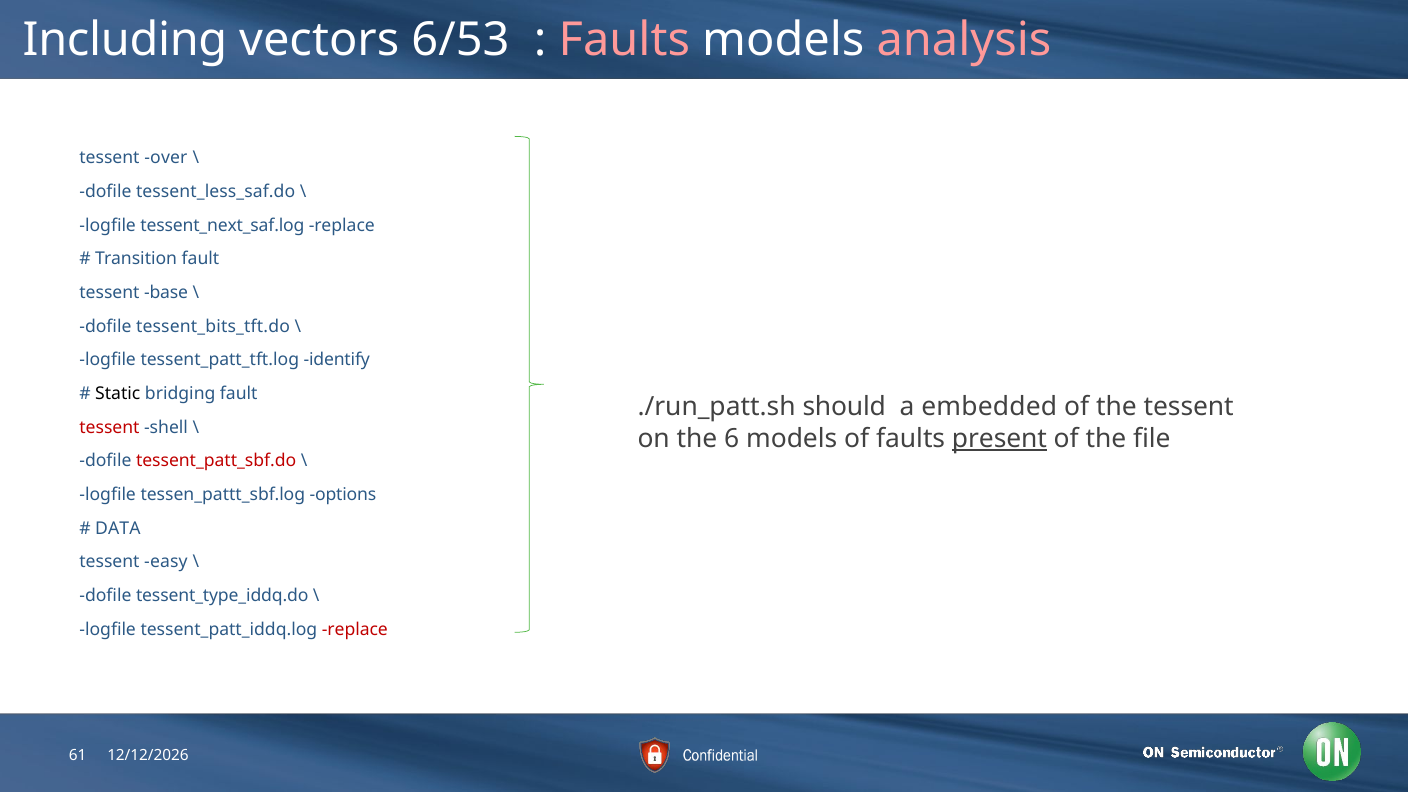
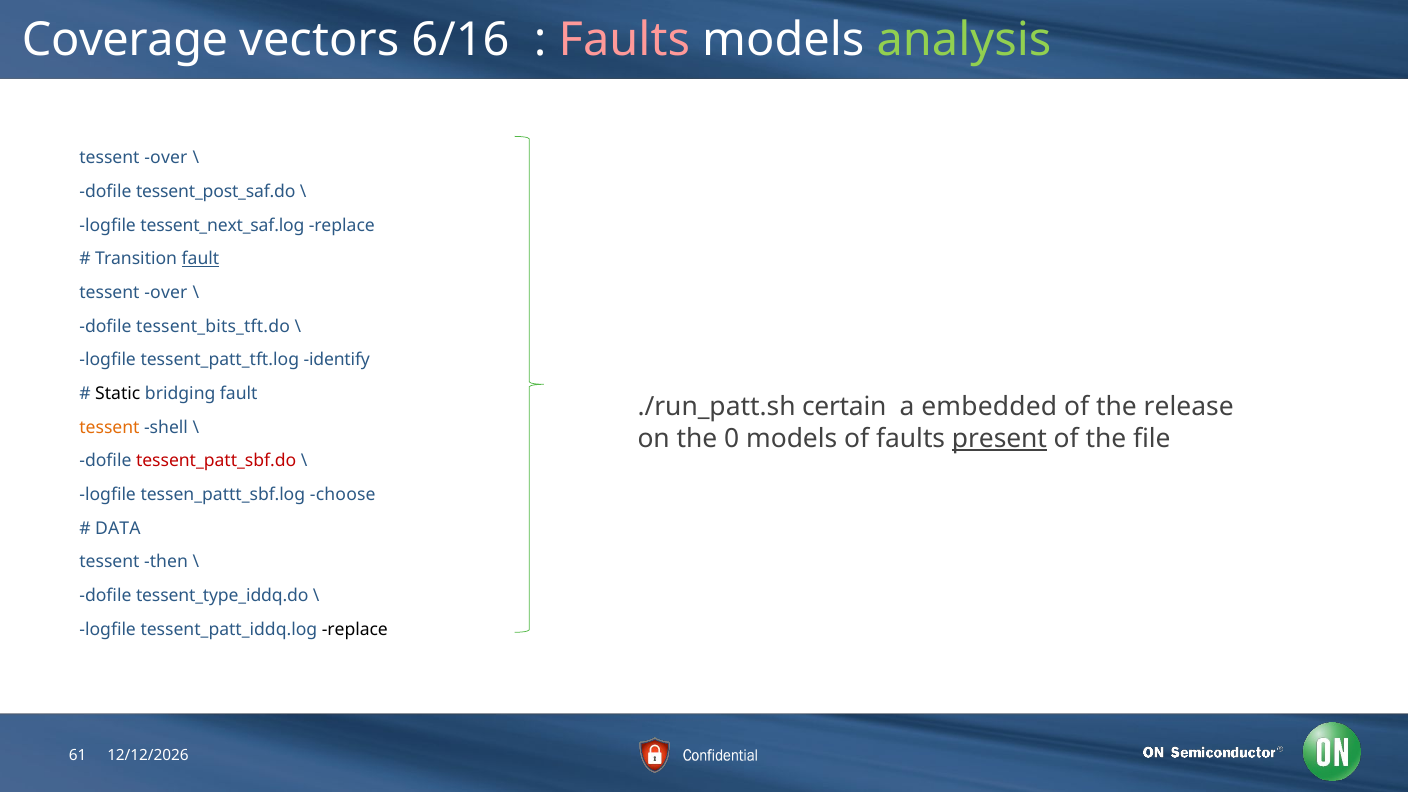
Including: Including -> Coverage
6/53: 6/53 -> 6/16
analysis colour: pink -> light green
tessent_less_saf.do: tessent_less_saf.do -> tessent_post_saf.do
fault at (200, 259) underline: none -> present
base at (166, 293): base -> over
should: should -> certain
the tessent: tessent -> release
tessent at (109, 427) colour: red -> orange
6: 6 -> 0
options: options -> choose
easy: easy -> then
replace at (355, 629) colour: red -> black
